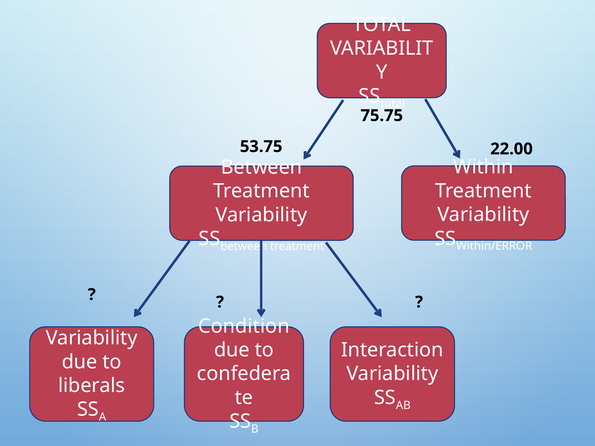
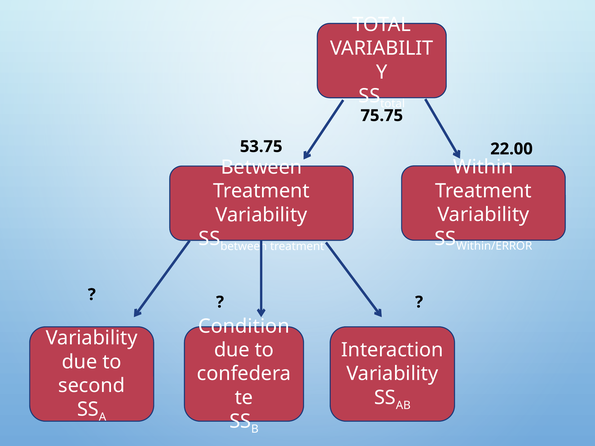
liberals: liberals -> second
